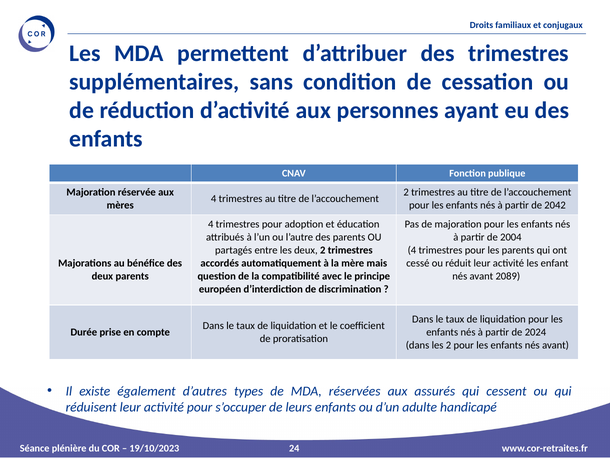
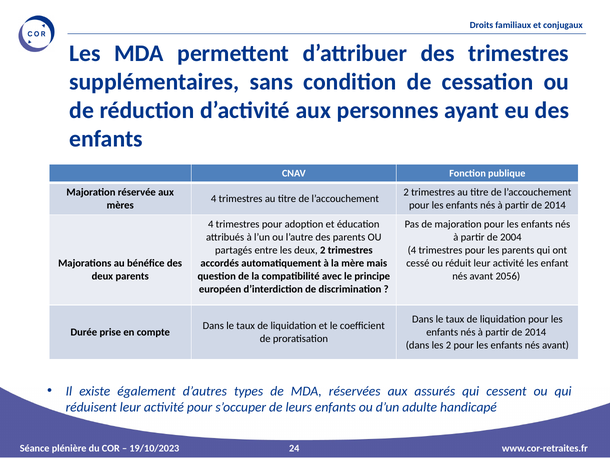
2042 at (555, 205): 2042 -> 2014
2089: 2089 -> 2056
2024 at (535, 332): 2024 -> 2014
